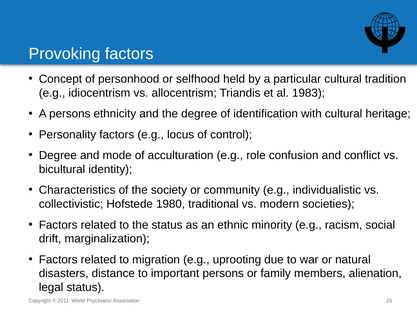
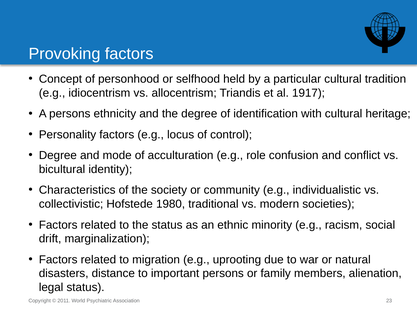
1983: 1983 -> 1917
